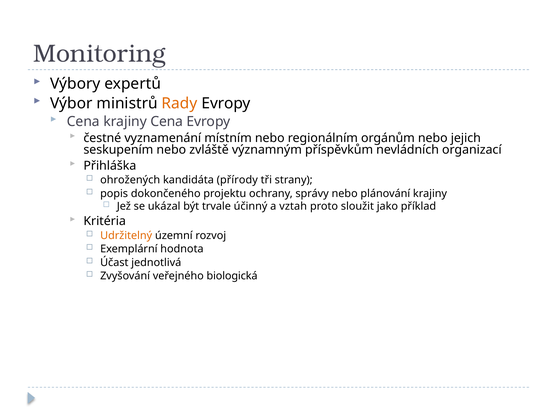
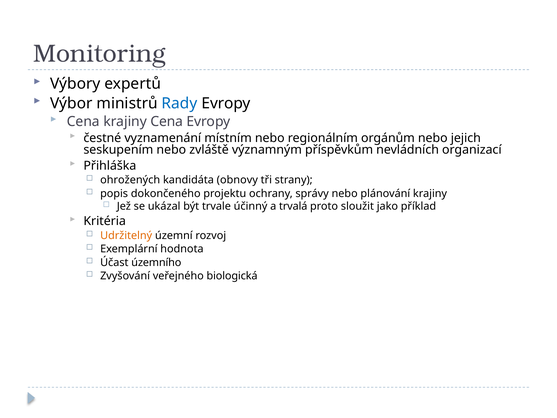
Rady colour: orange -> blue
přírody: přírody -> obnovy
vztah: vztah -> trvalá
jednotlivá: jednotlivá -> územního
